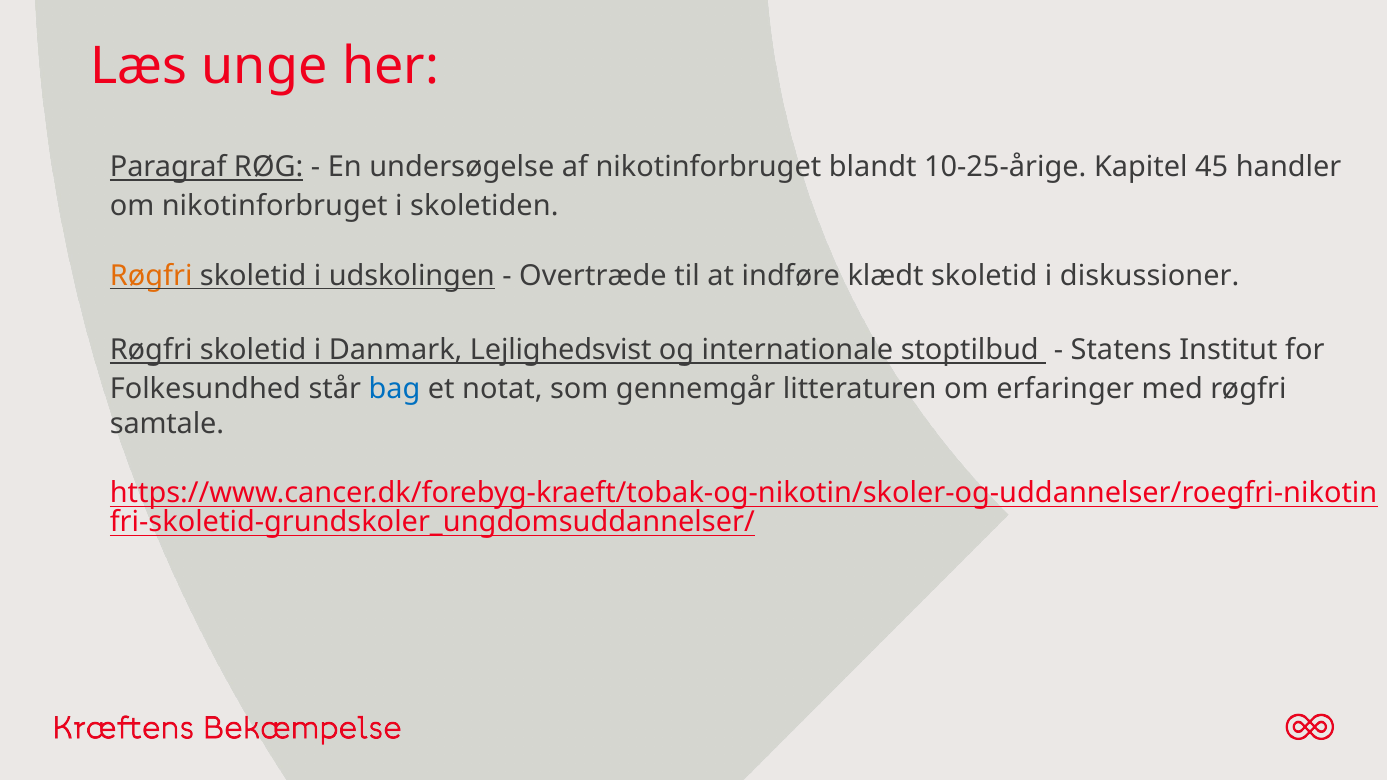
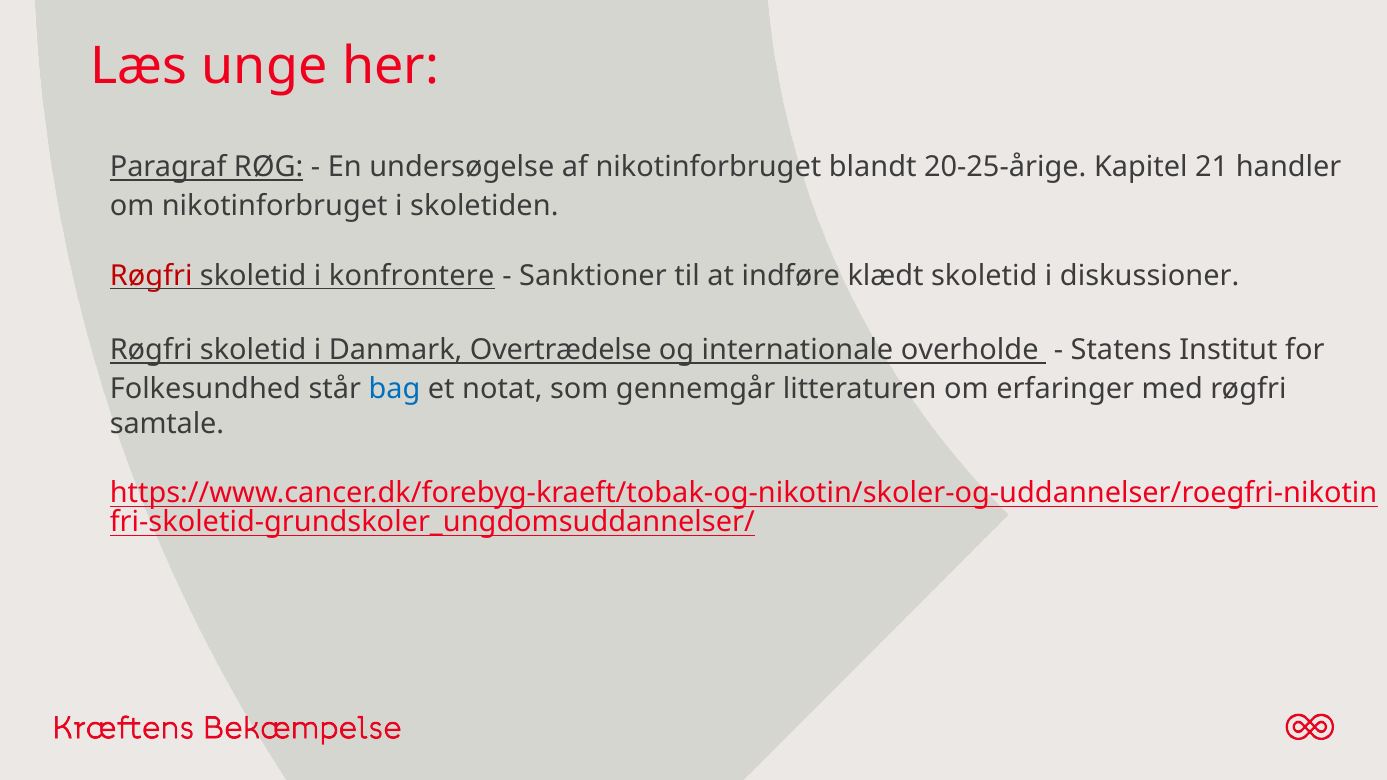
10-25-årige: 10-25-årige -> 20-25-årige
45: 45 -> 21
Røgfri at (151, 276) colour: orange -> red
udskolingen: udskolingen -> konfrontere
Overtræde: Overtræde -> Sanktioner
Lejlighedsvist: Lejlighedsvist -> Overtrædelse
stoptilbud: stoptilbud -> overholde
